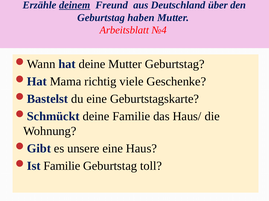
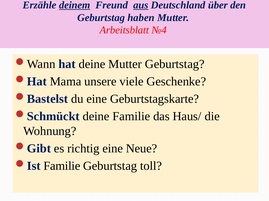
aus underline: none -> present
richtig: richtig -> unsere
unsere: unsere -> richtig
Haus: Haus -> Neue
